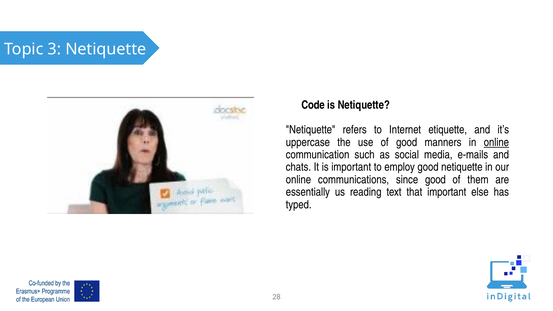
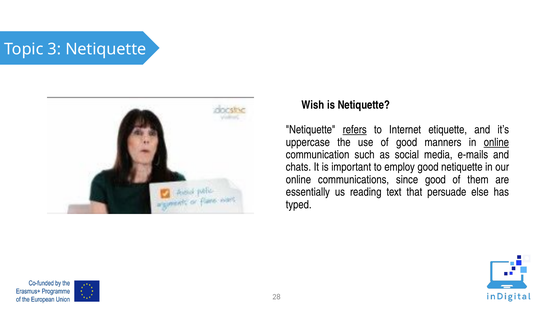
Code: Code -> Wish
refers underline: none -> present
that important: important -> persuade
